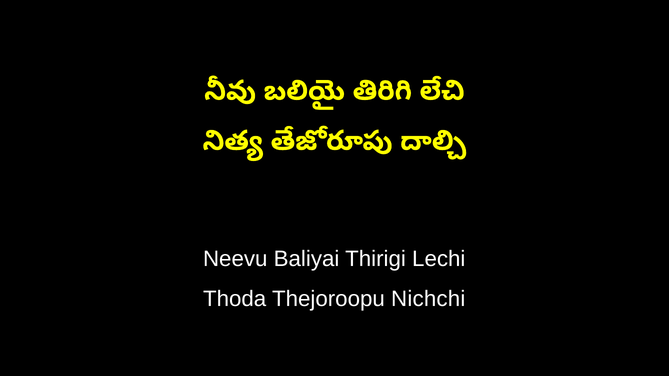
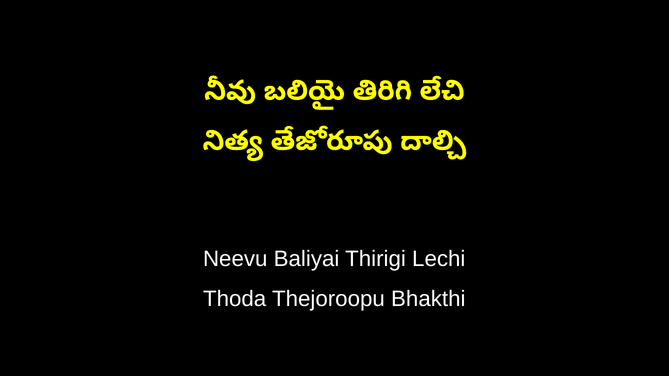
Nichchi: Nichchi -> Bhakthi
